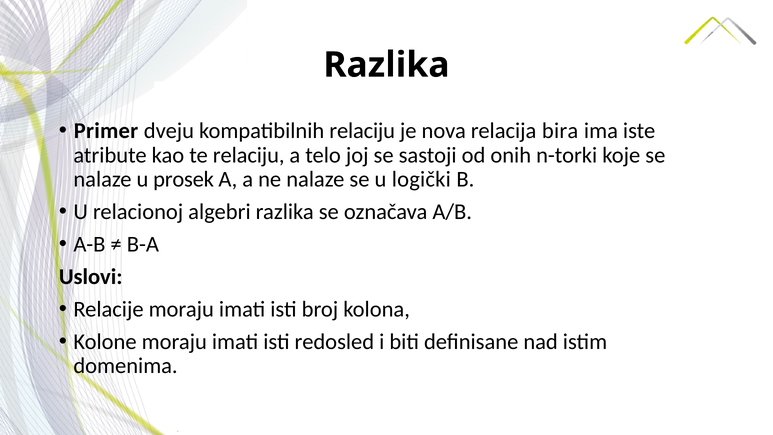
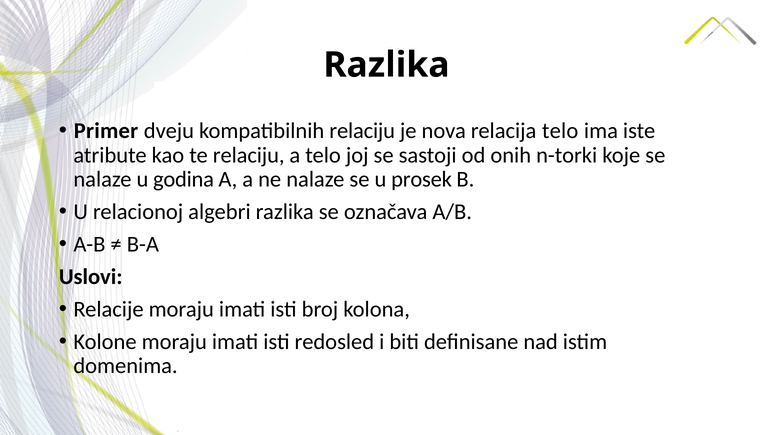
relacija bira: bira -> telo
prosek: prosek -> godina
logički: logički -> prosek
